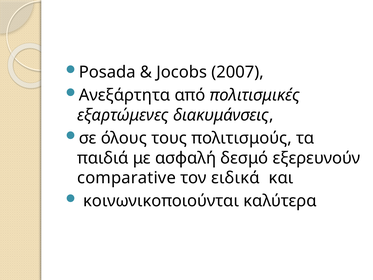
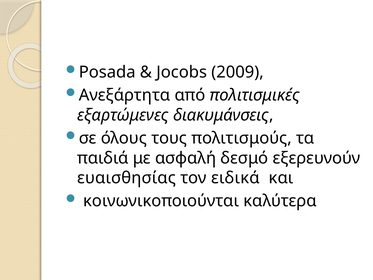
2007: 2007 -> 2009
comparative: comparative -> ευαισθησίας
